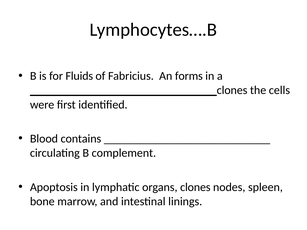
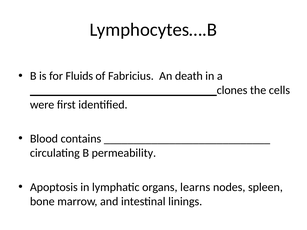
forms: forms -> death
complement: complement -> permeability
organs clones: clones -> learns
